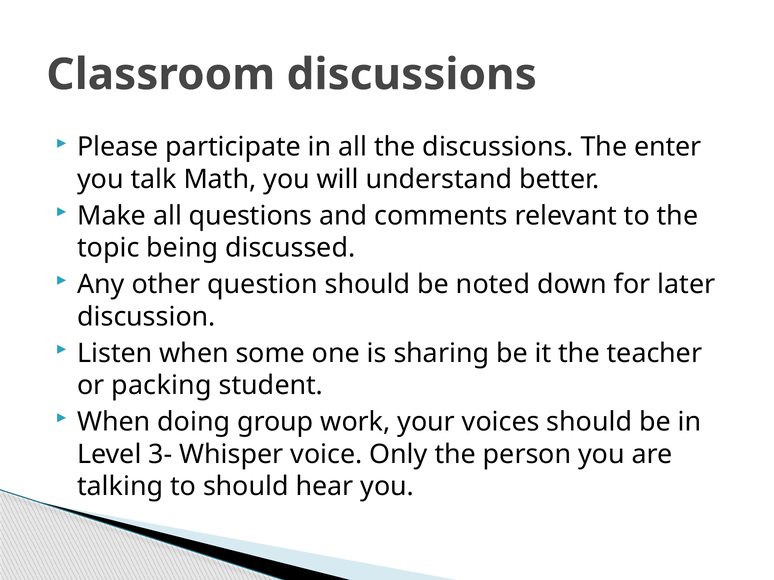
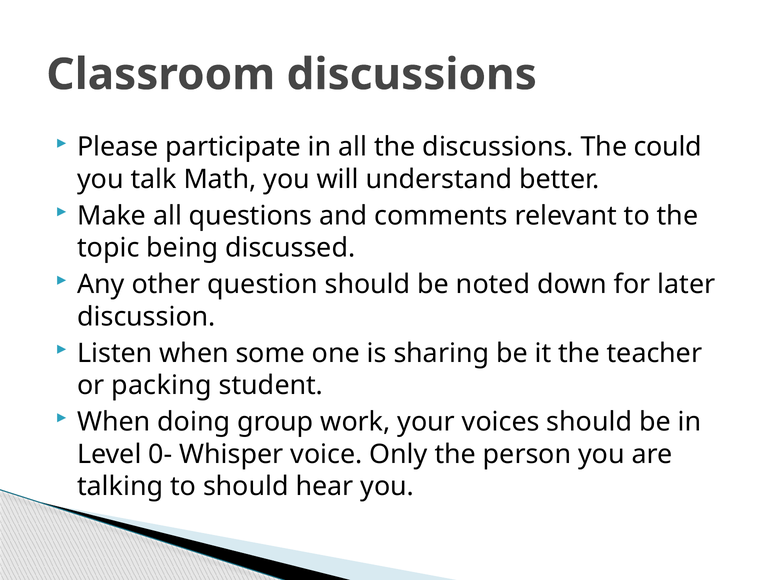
enter: enter -> could
3-: 3- -> 0-
